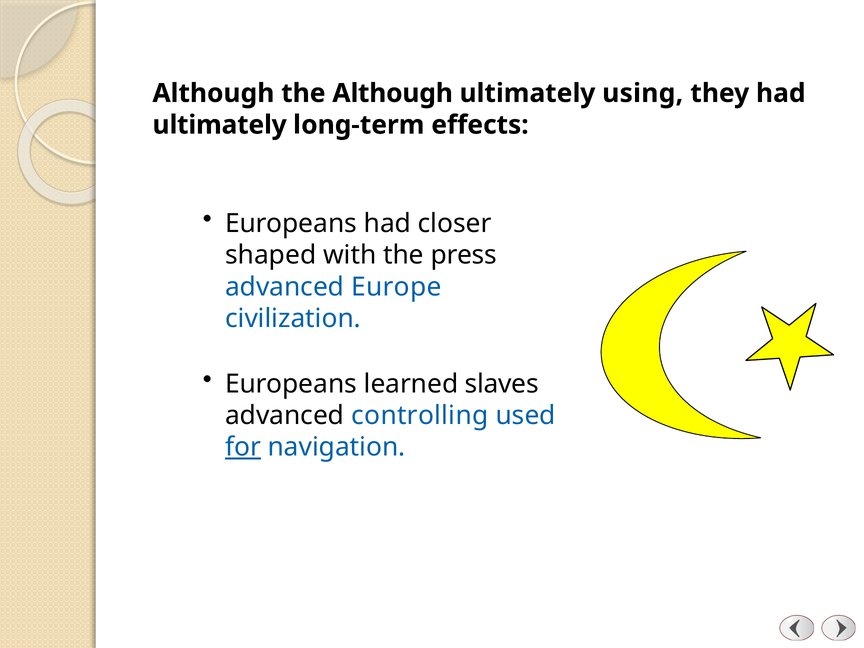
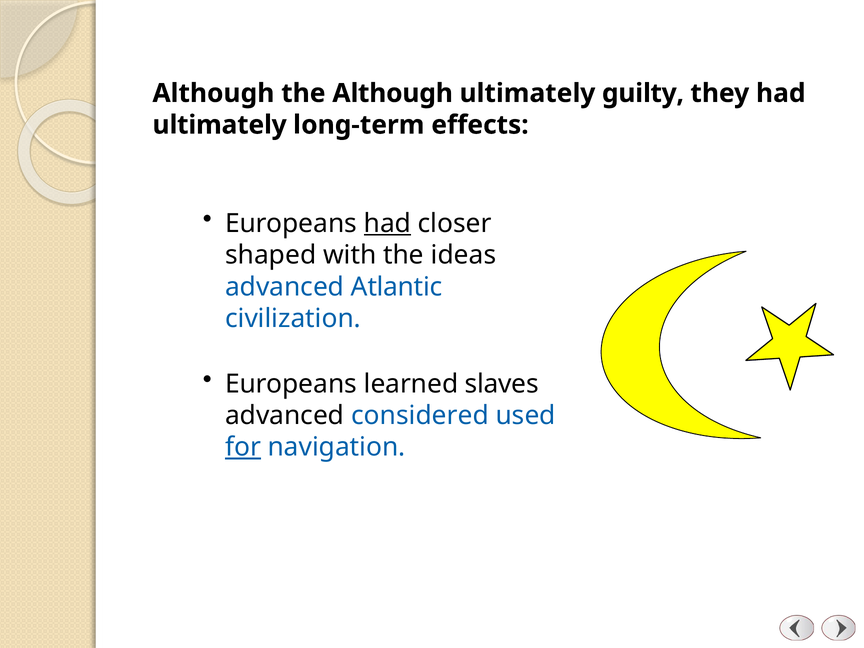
using: using -> guilty
had at (387, 224) underline: none -> present
press: press -> ideas
Europe: Europe -> Atlantic
controlling: controlling -> considered
